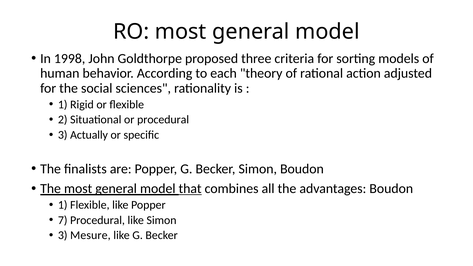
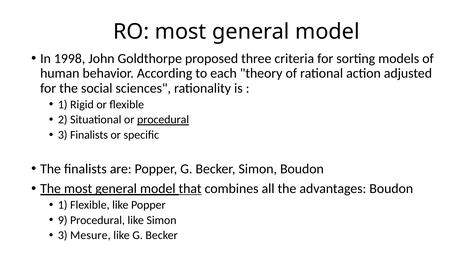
procedural at (163, 120) underline: none -> present
3 Actually: Actually -> Finalists
7: 7 -> 9
